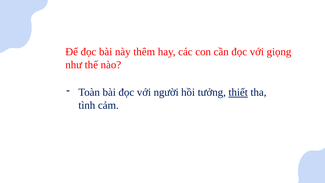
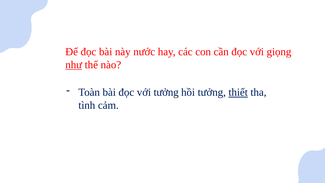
thêm: thêm -> nước
như underline: none -> present
với người: người -> tưởng
